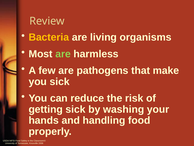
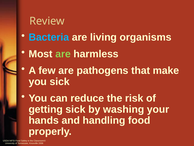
Bacteria colour: yellow -> light blue
